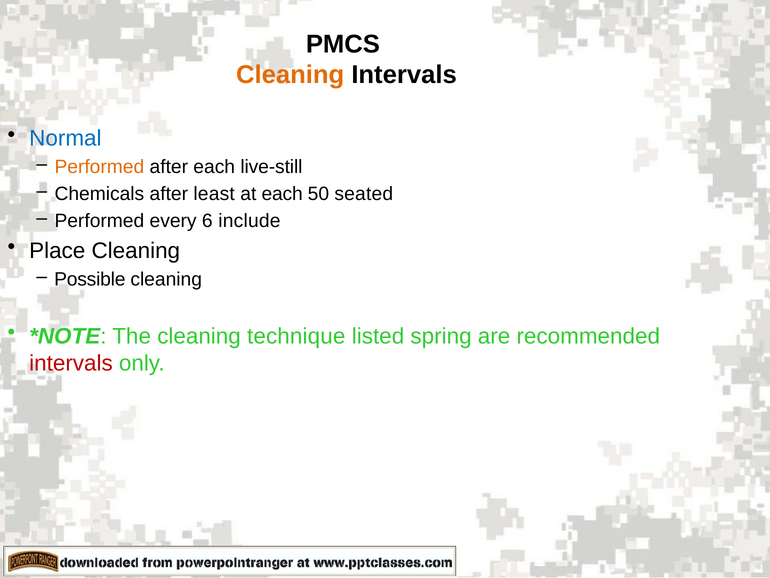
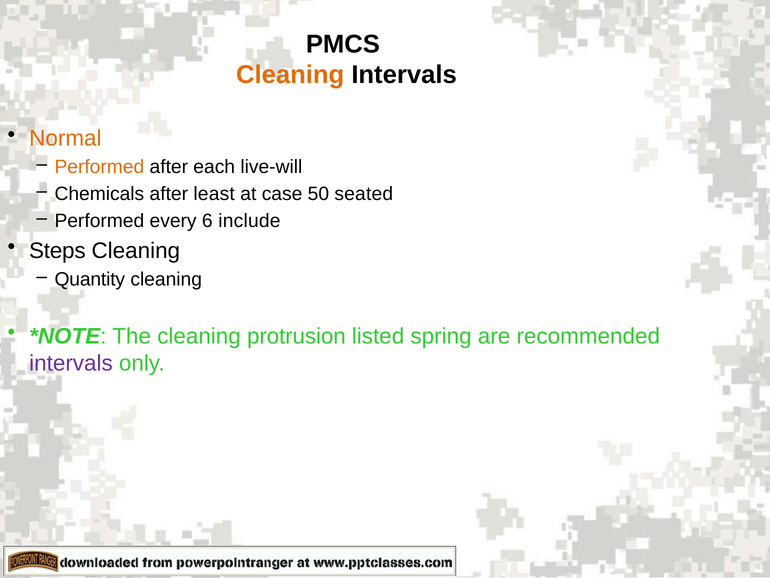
Normal colour: blue -> orange
live-still: live-still -> live-will
at each: each -> case
Place: Place -> Steps
Possible: Possible -> Quantity
technique: technique -> protrusion
intervals at (71, 363) colour: red -> purple
